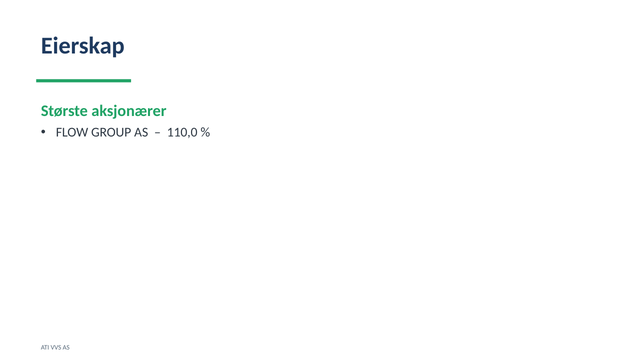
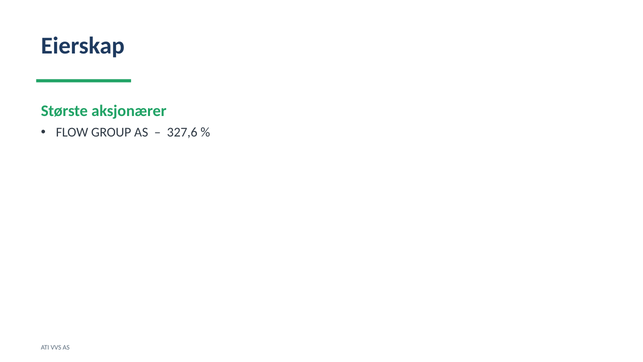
110,0: 110,0 -> 327,6
